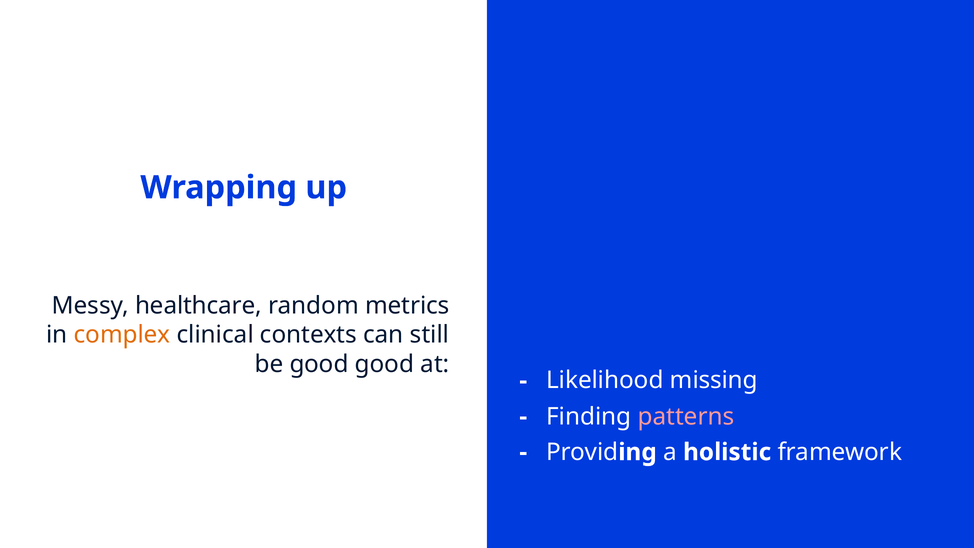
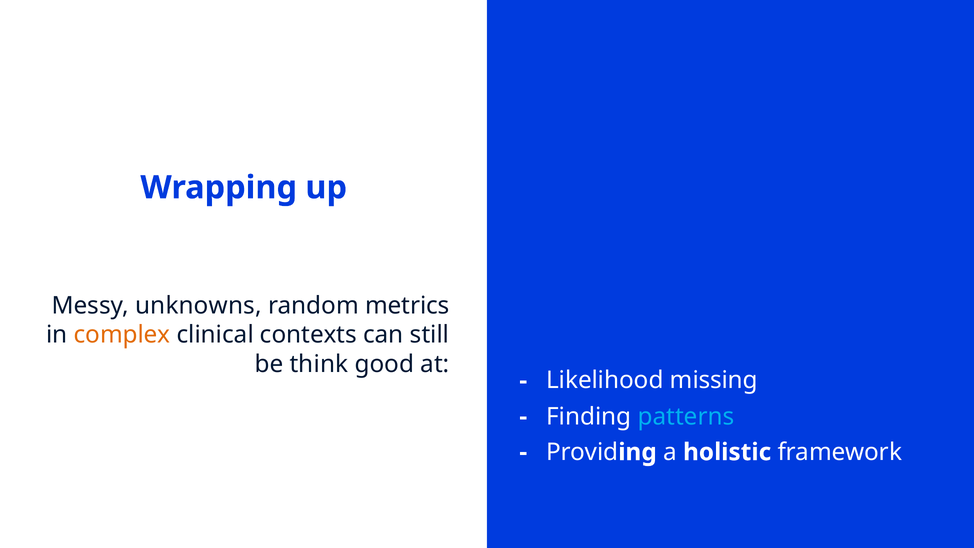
healthcare: healthcare -> unknowns
be good: good -> think
patterns colour: pink -> light blue
